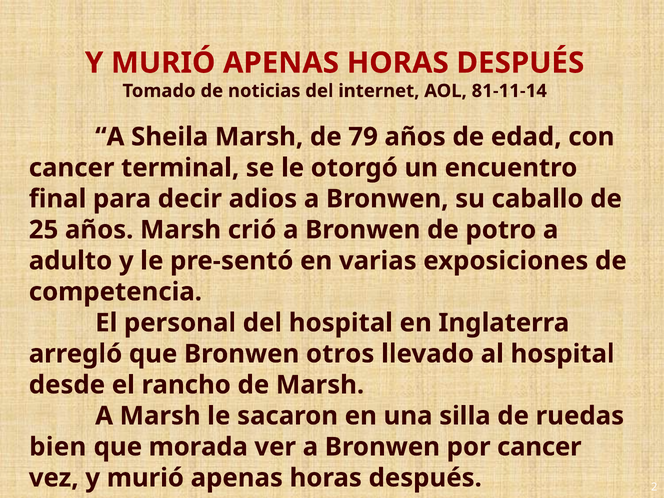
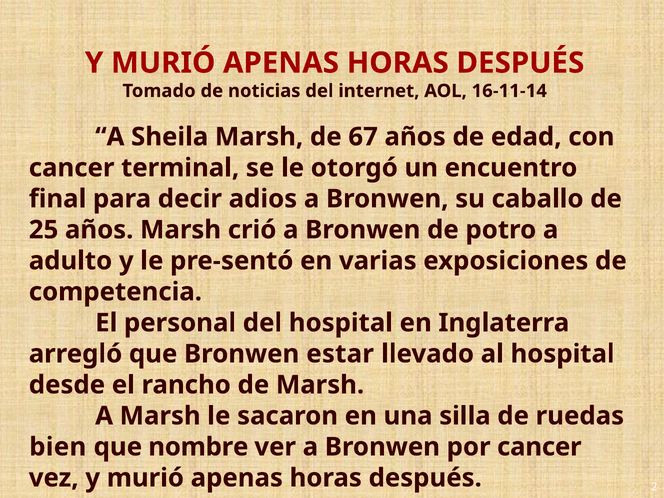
81-11-14: 81-11-14 -> 16-11-14
79: 79 -> 67
otros: otros -> estar
morada: morada -> nombre
